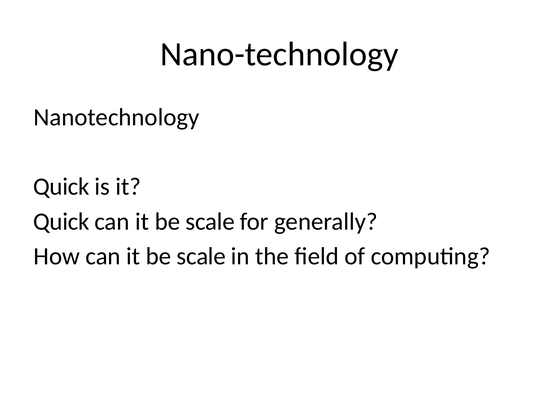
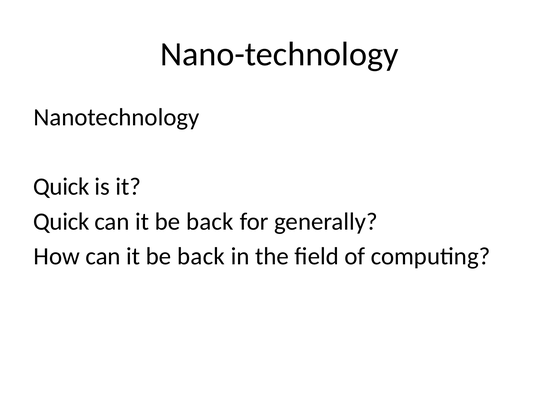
scale at (210, 222): scale -> back
scale at (201, 256): scale -> back
